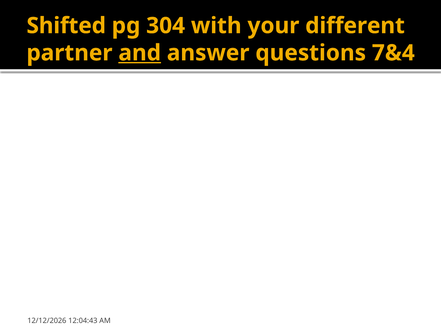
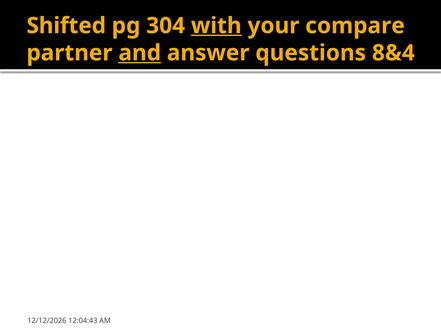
with underline: none -> present
different: different -> compare
7&4: 7&4 -> 8&4
